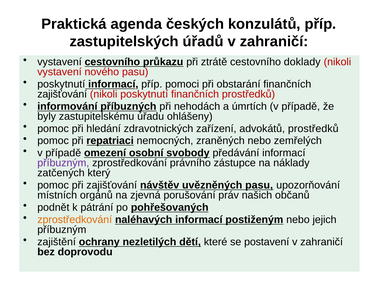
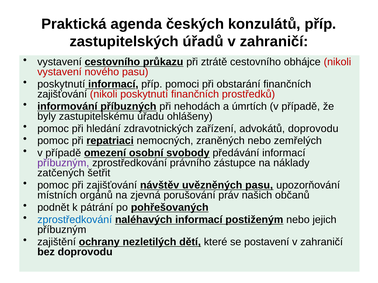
doklady: doklady -> obhájce
advokátů prostředků: prostředků -> doprovodu
který: který -> šetřit
zprostředkování at (75, 220) colour: orange -> blue
